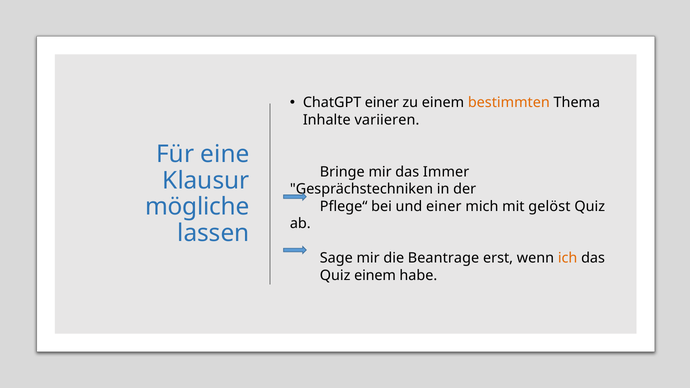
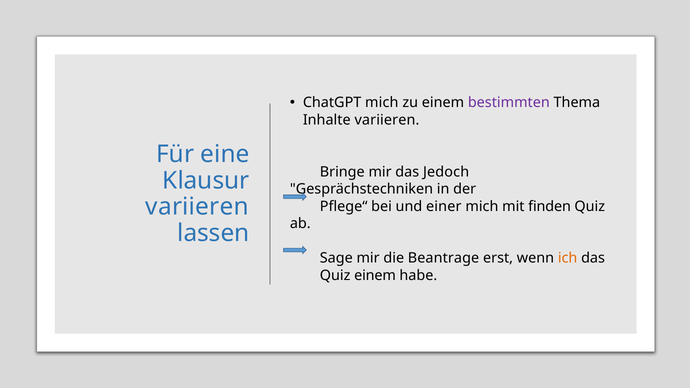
ChatGPT einer: einer -> mich
bestimmten colour: orange -> purple
Immer: Immer -> Jedoch
mögliche at (197, 207): mögliche -> variieren
gelöst: gelöst -> finden
